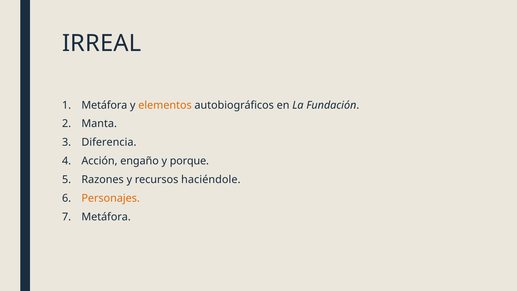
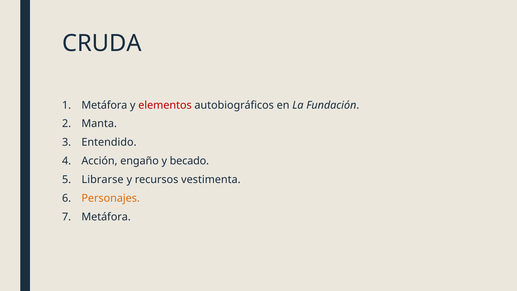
IRREAL: IRREAL -> CRUDA
elementos colour: orange -> red
Diferencia: Diferencia -> Entendido
porque: porque -> becado
Razones: Razones -> Librarse
haciéndole: haciéndole -> vestimenta
